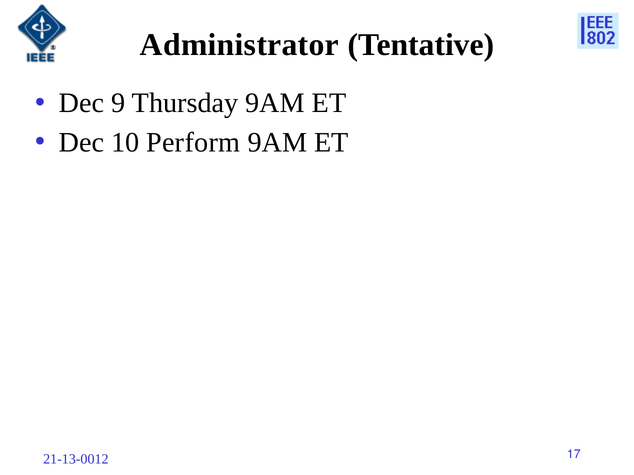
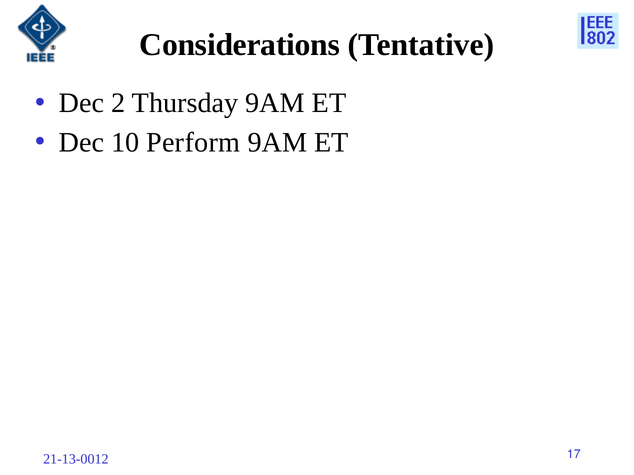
Administrator: Administrator -> Considerations
9: 9 -> 2
